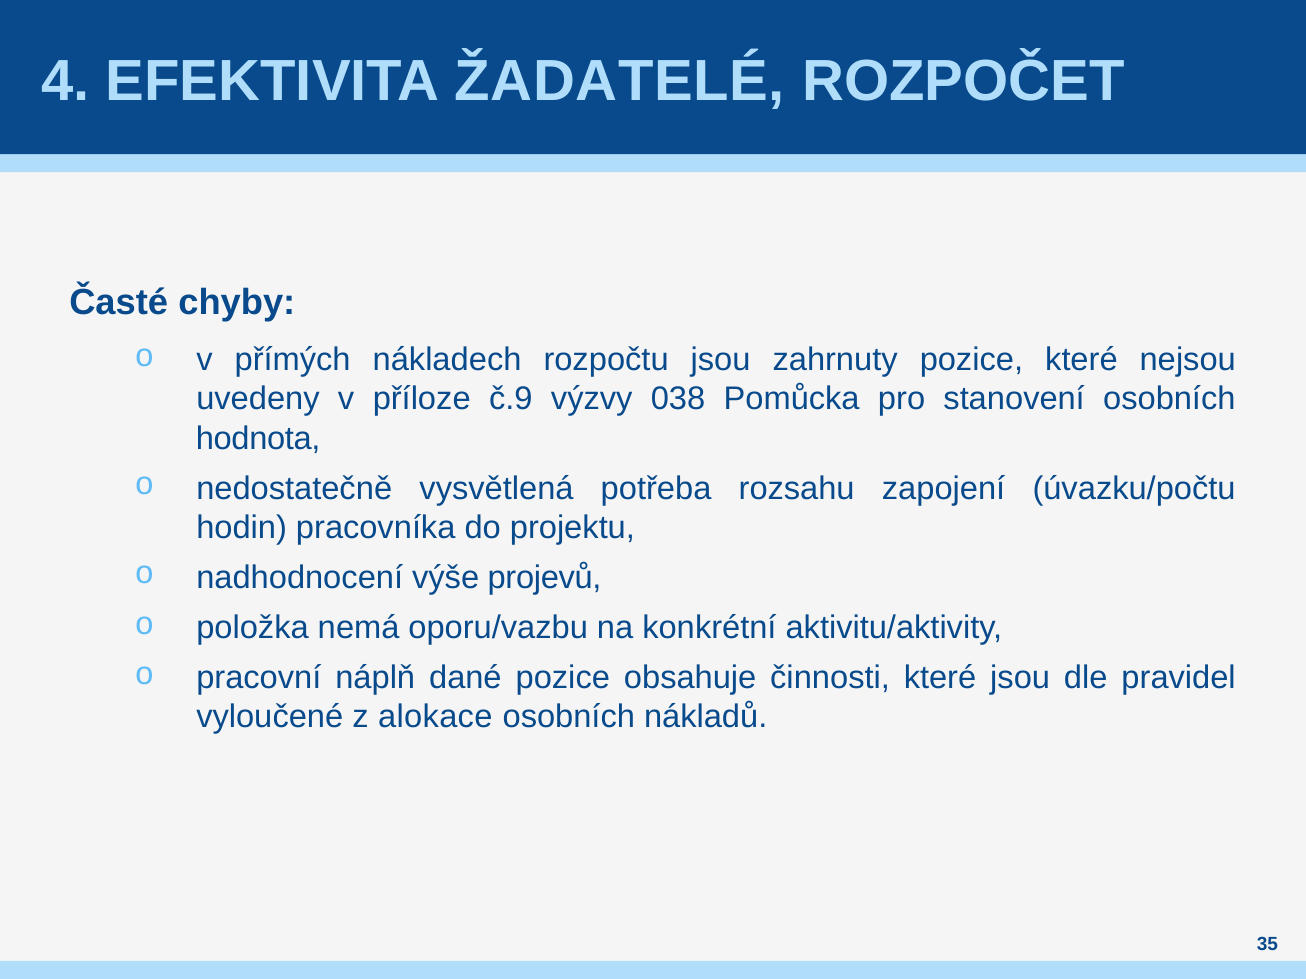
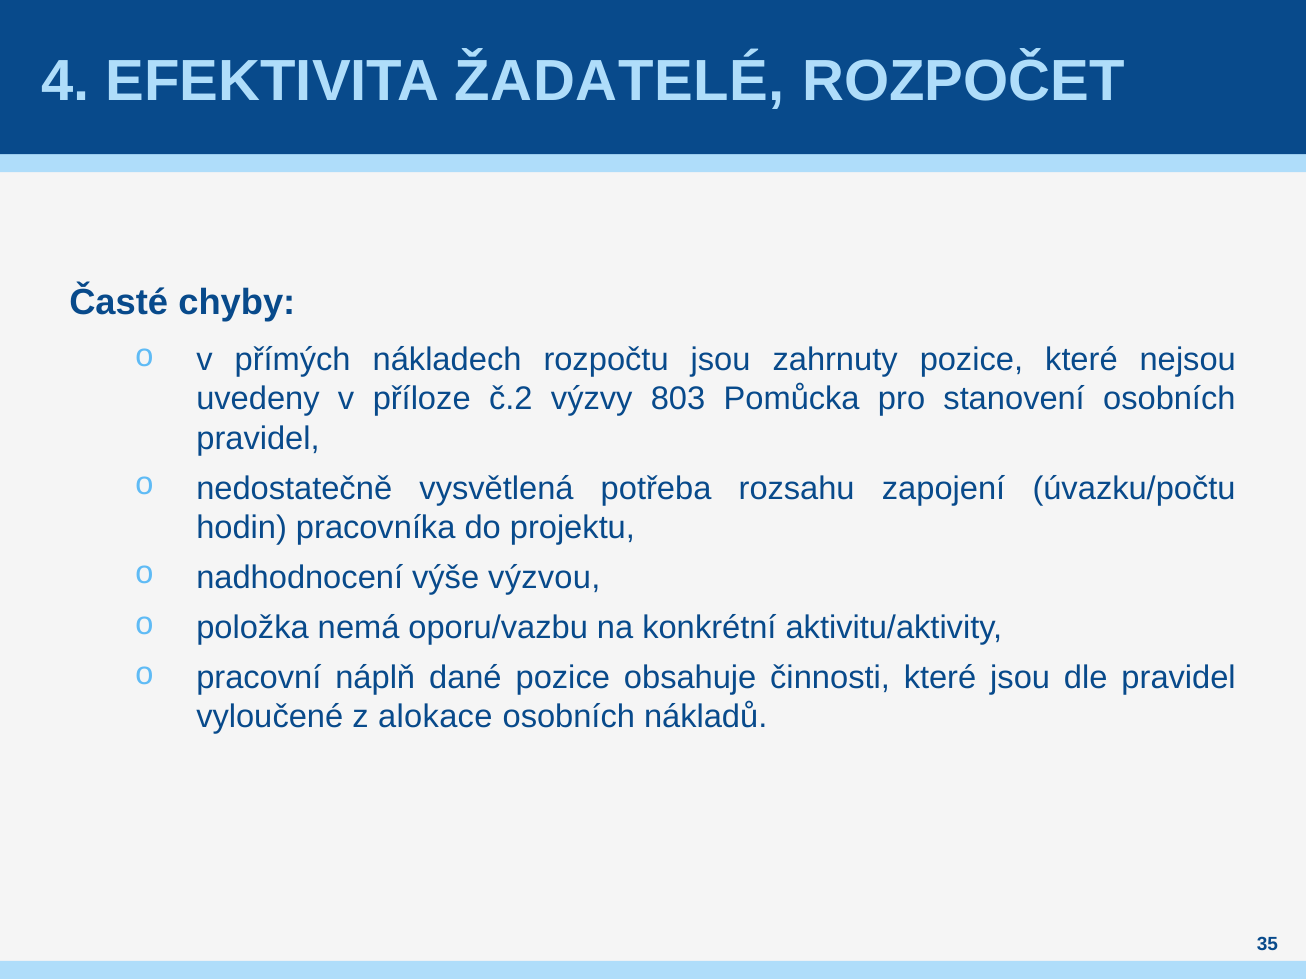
č.9: č.9 -> č.2
038: 038 -> 803
hodnota at (258, 439): hodnota -> pravidel
projevů: projevů -> výzvou
